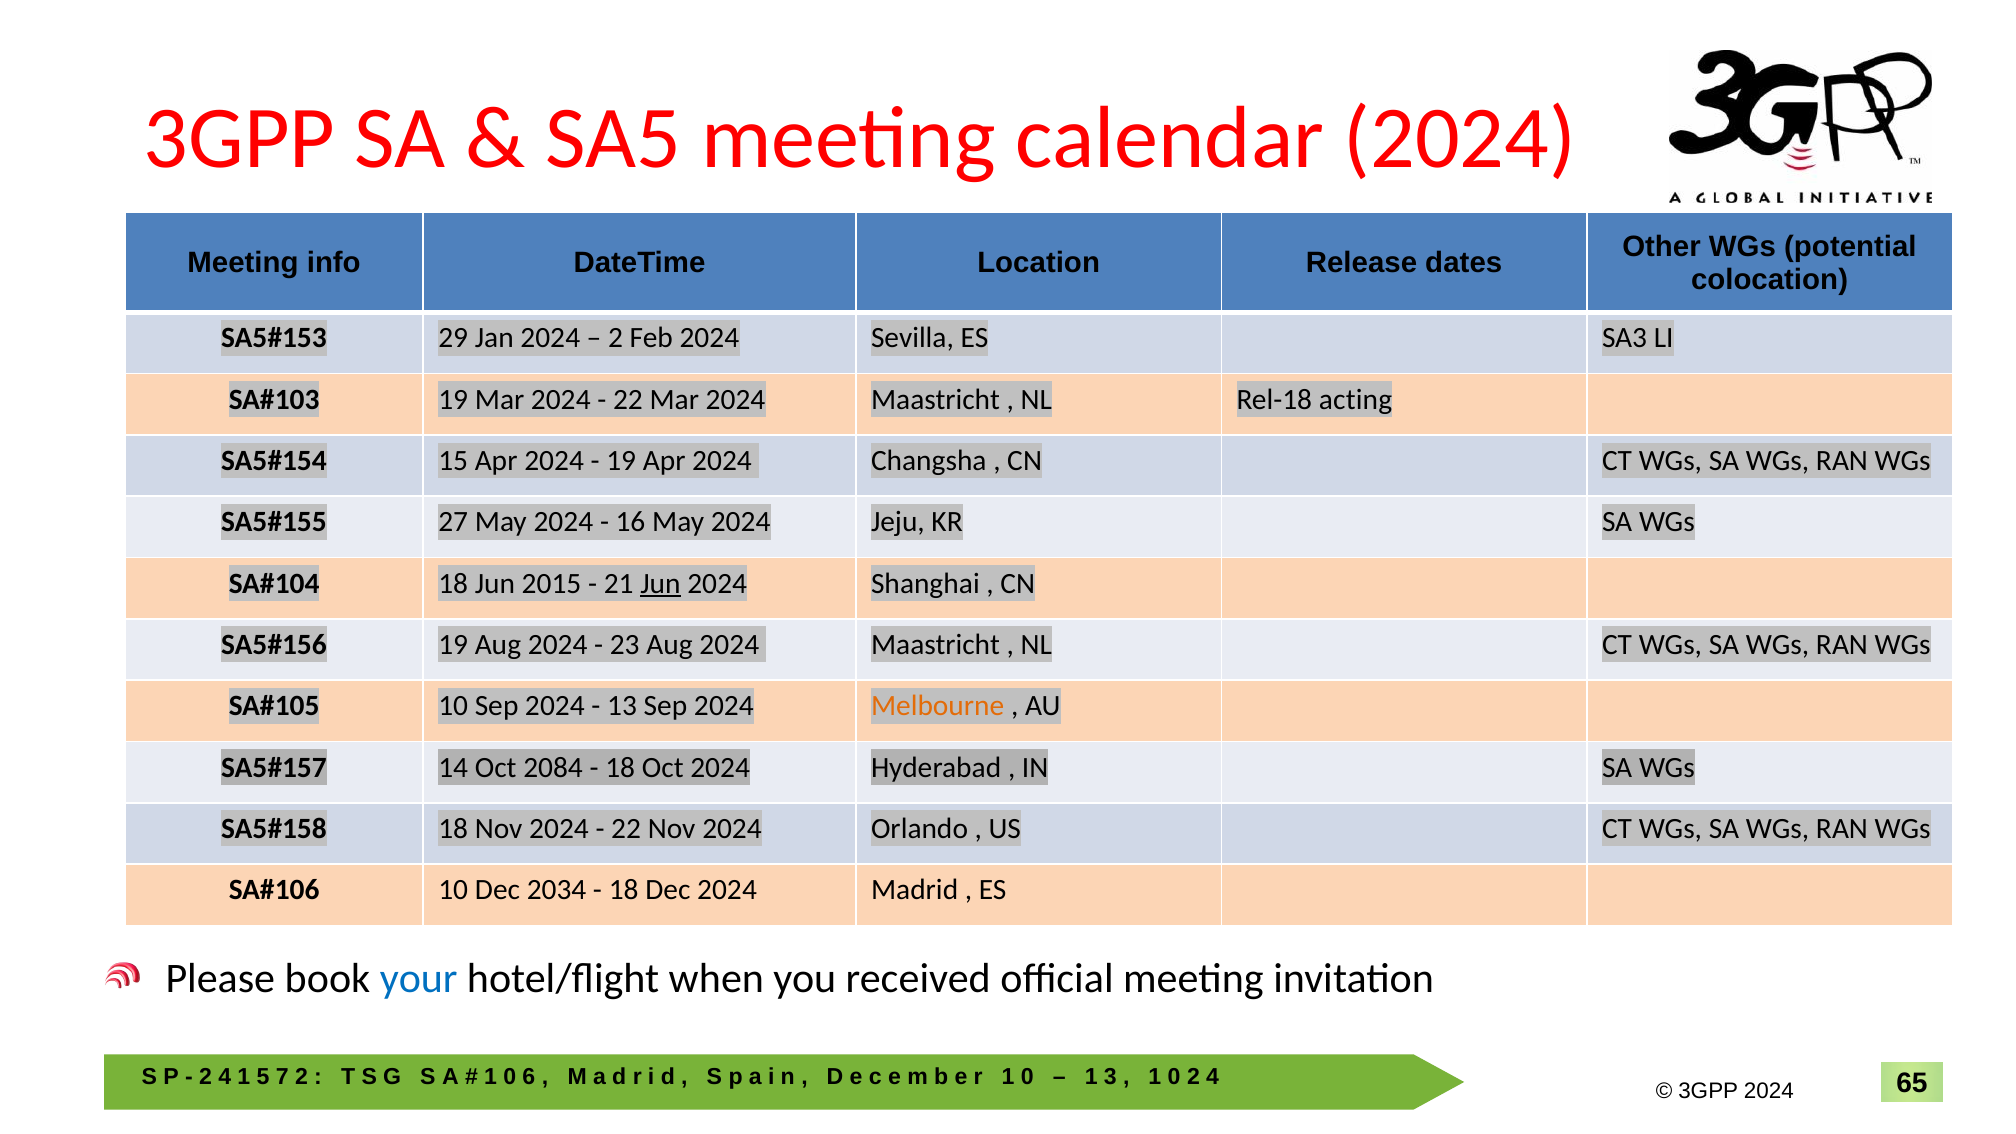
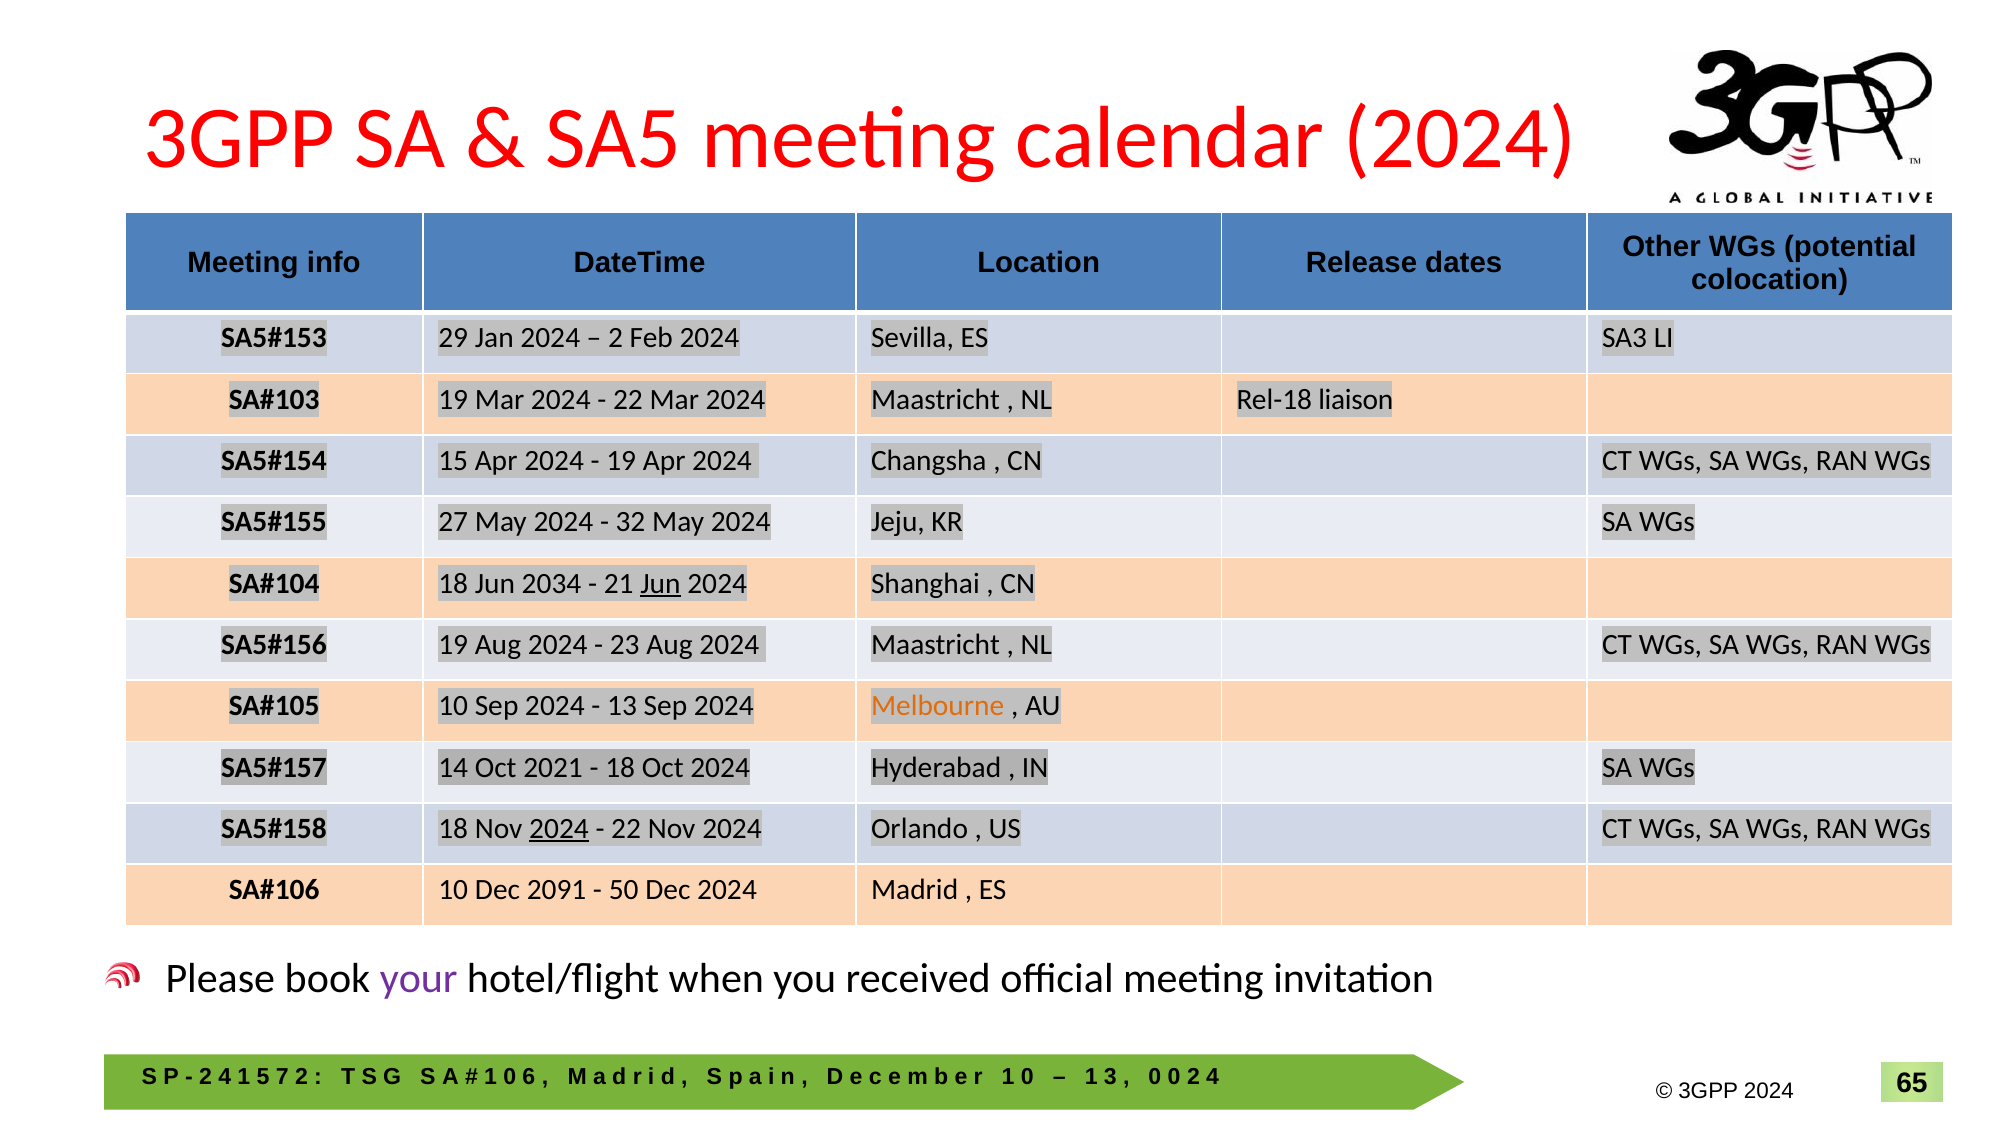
acting: acting -> liaison
16: 16 -> 32
2015: 2015 -> 2034
2084: 2084 -> 2021
2024 at (559, 829) underline: none -> present
2034: 2034 -> 2091
18 at (624, 890): 18 -> 50
your colour: blue -> purple
1 at (1155, 1077): 1 -> 0
